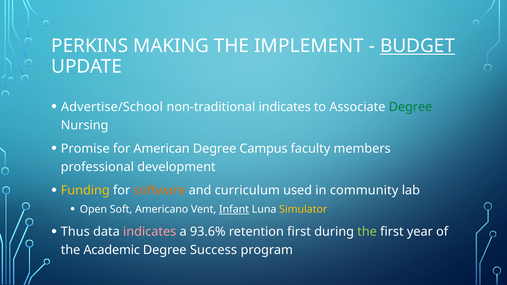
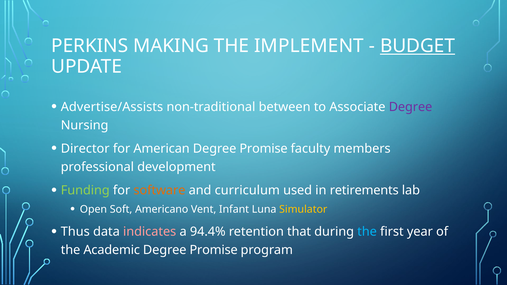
Advertise/School: Advertise/School -> Advertise/Assists
non-traditional indicates: indicates -> between
Degree at (411, 107) colour: green -> purple
Promise: Promise -> Director
Campus at (264, 149): Campus -> Promise
Funding colour: yellow -> light green
community: community -> retirements
Infant underline: present -> none
93.6%: 93.6% -> 94.4%
retention first: first -> that
the at (367, 232) colour: light green -> light blue
Success at (213, 250): Success -> Promise
